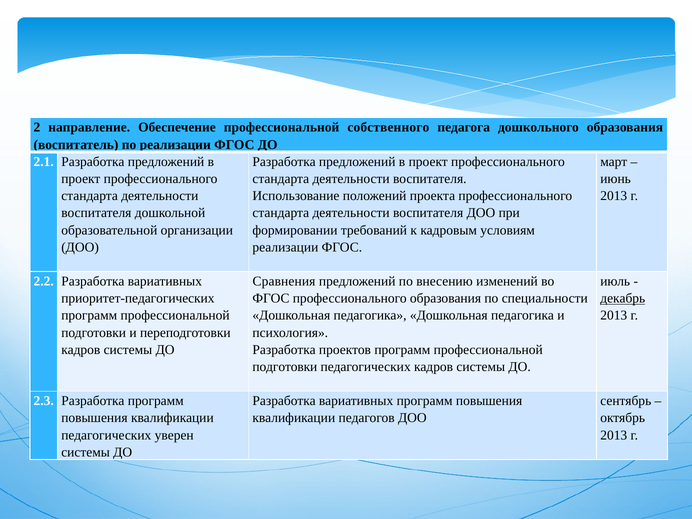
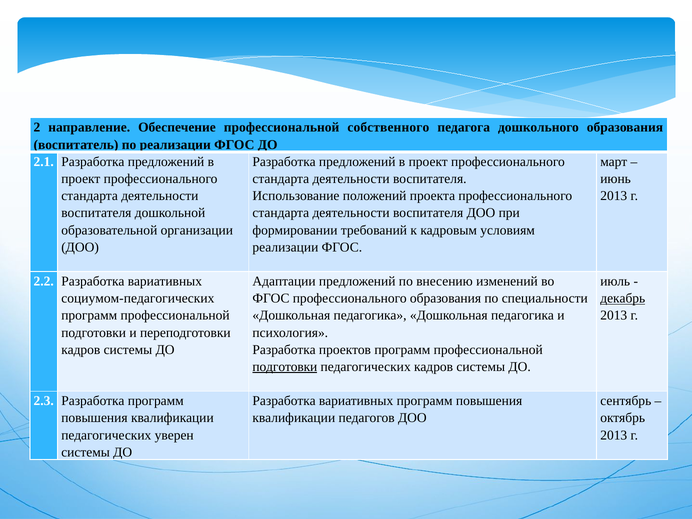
Сравнения: Сравнения -> Адаптации
приоритет-педагогических: приоритет-педагогических -> социумом-педагогических
подготовки at (285, 367) underline: none -> present
